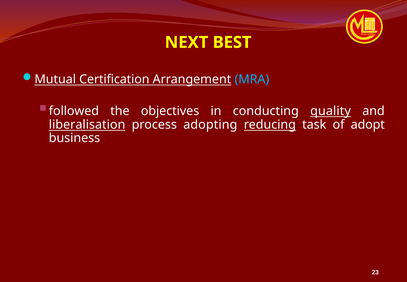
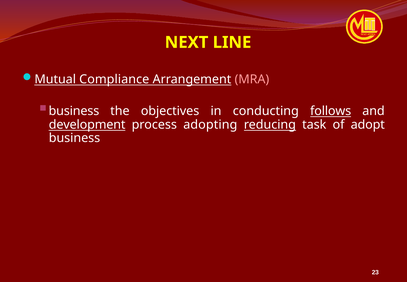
BEST: BEST -> LINE
Certification: Certification -> Compliance
MRA colour: light blue -> pink
followed at (74, 111): followed -> business
quality: quality -> follows
liberalisation: liberalisation -> development
